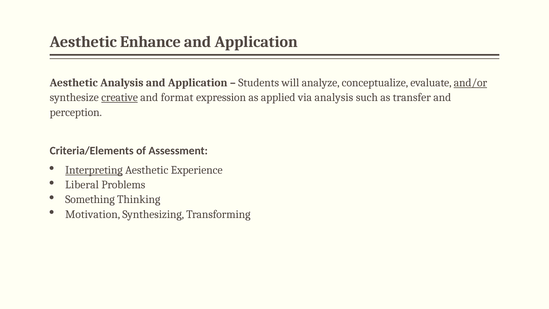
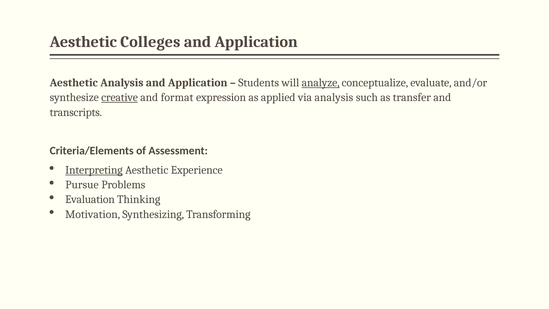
Enhance: Enhance -> Colleges
analyze underline: none -> present
and/or underline: present -> none
perception: perception -> transcripts
Liberal: Liberal -> Pursue
Something: Something -> Evaluation
